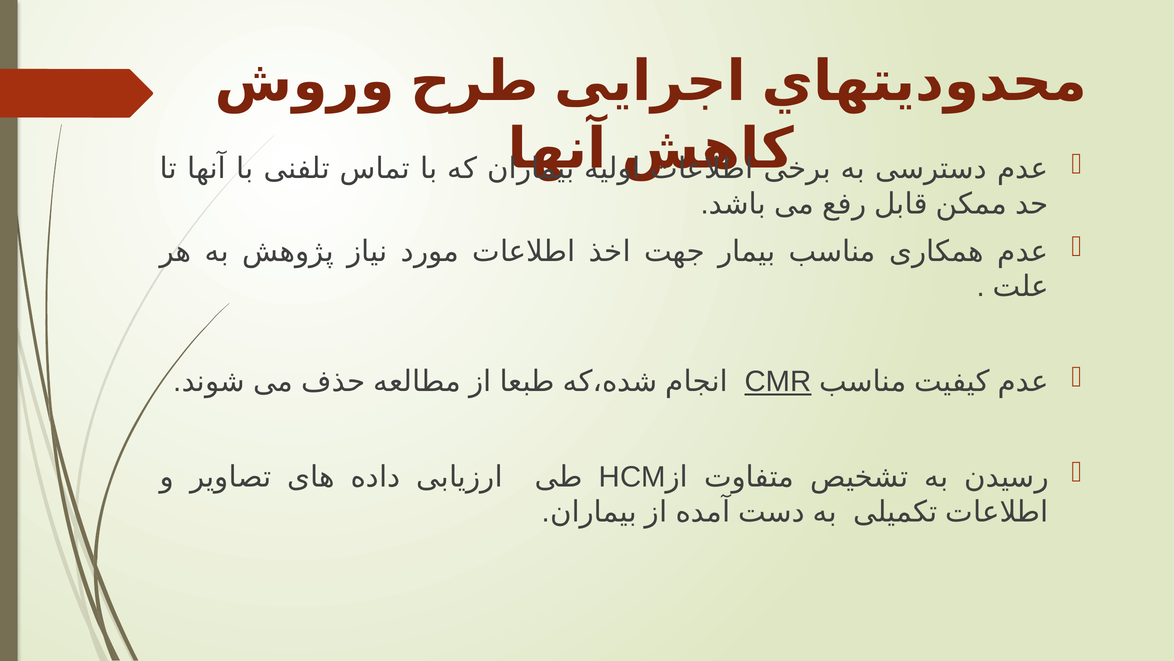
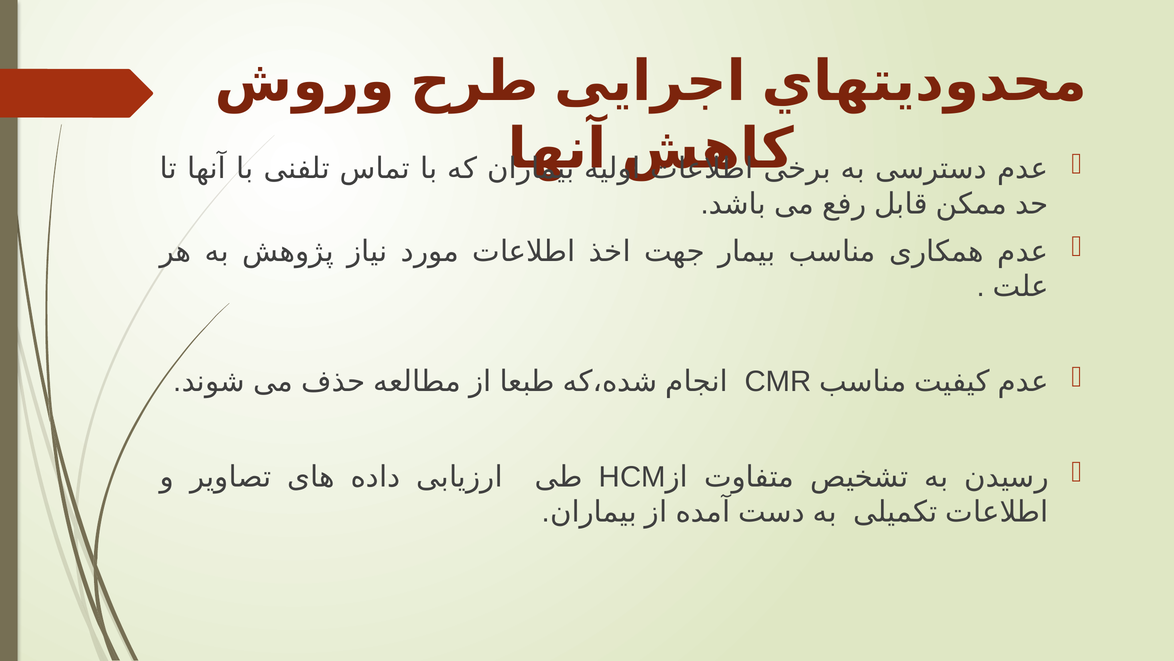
CMR underline: present -> none
